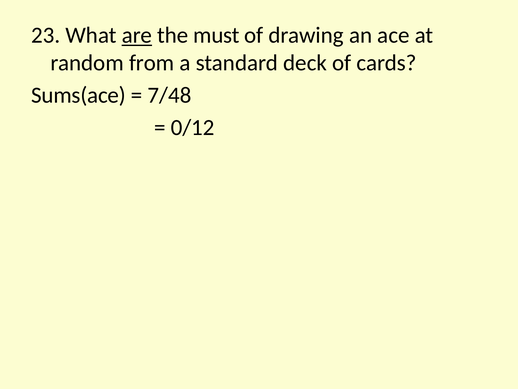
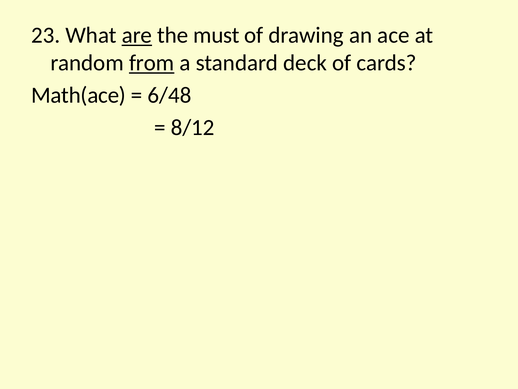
from underline: none -> present
Sums(ace: Sums(ace -> Math(ace
7/48: 7/48 -> 6/48
0/12: 0/12 -> 8/12
